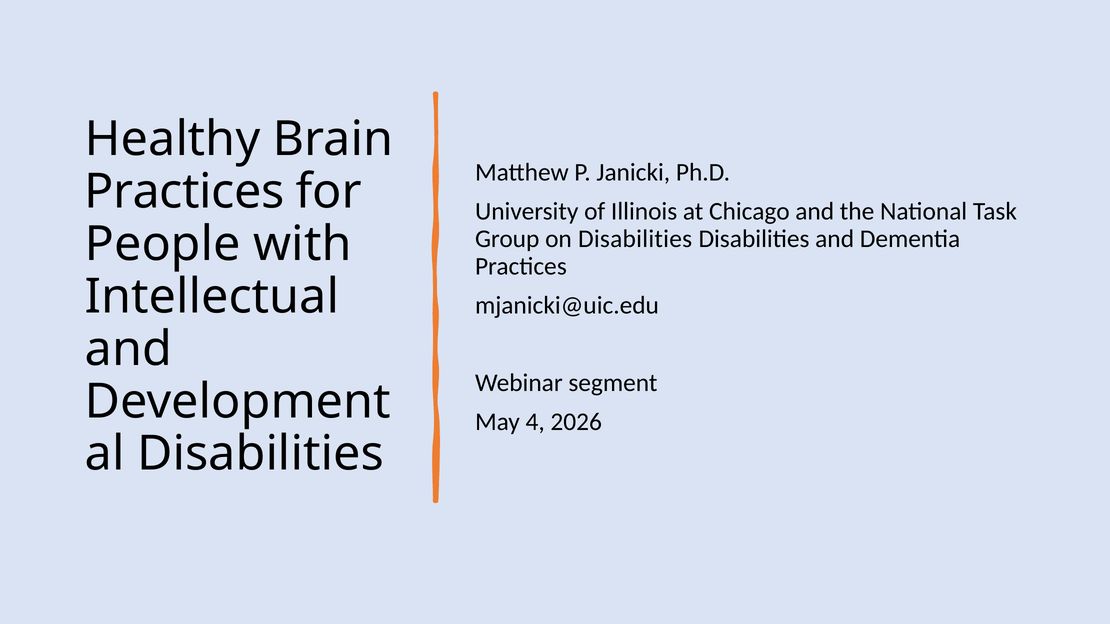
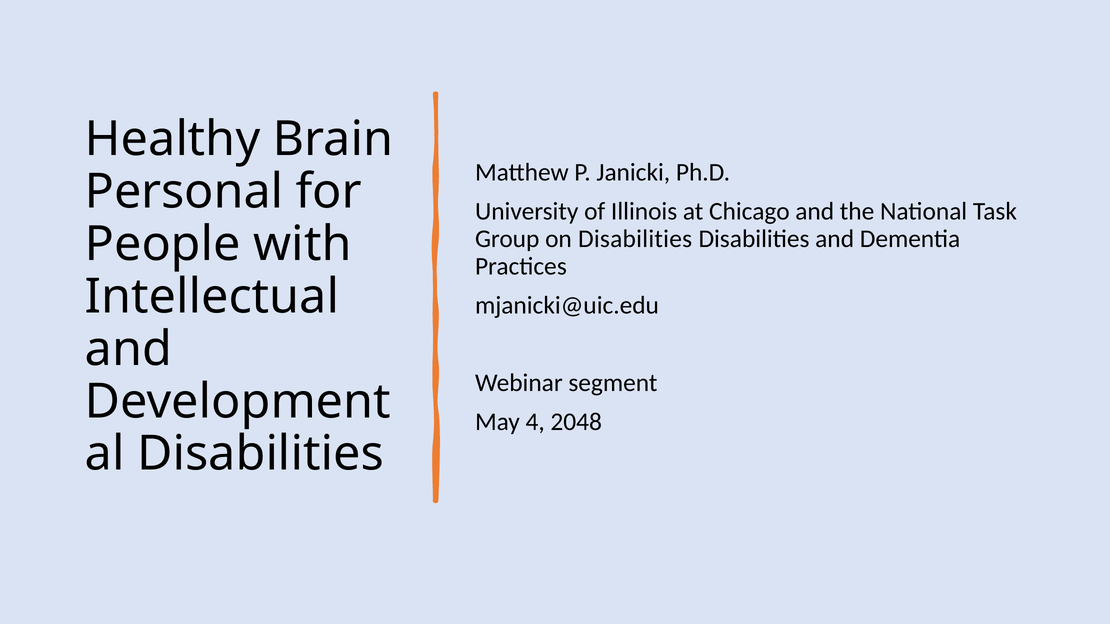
Practices at (184, 192): Practices -> Personal
2026: 2026 -> 2048
